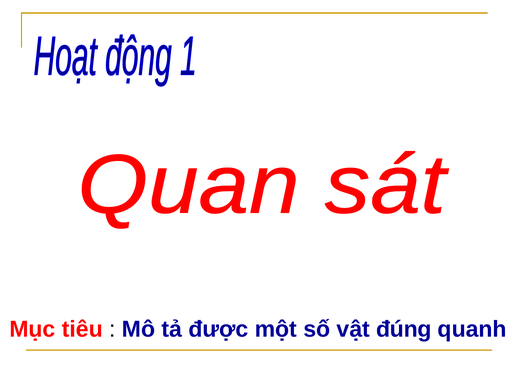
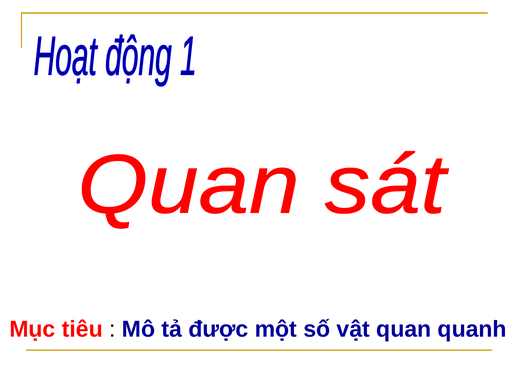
đúng: đúng -> quan
